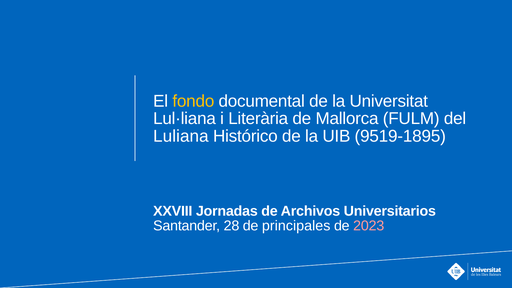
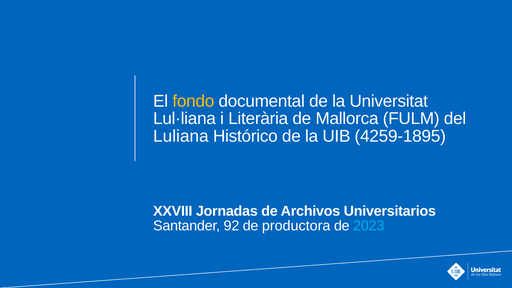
9519-1895: 9519-1895 -> 4259-1895
28: 28 -> 92
principales: principales -> productora
2023 colour: pink -> light blue
